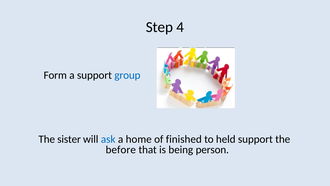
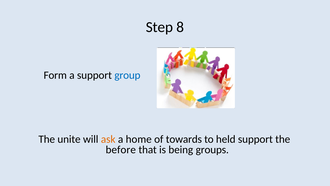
4: 4 -> 8
sister: sister -> unite
ask colour: blue -> orange
finished: finished -> towards
person: person -> groups
